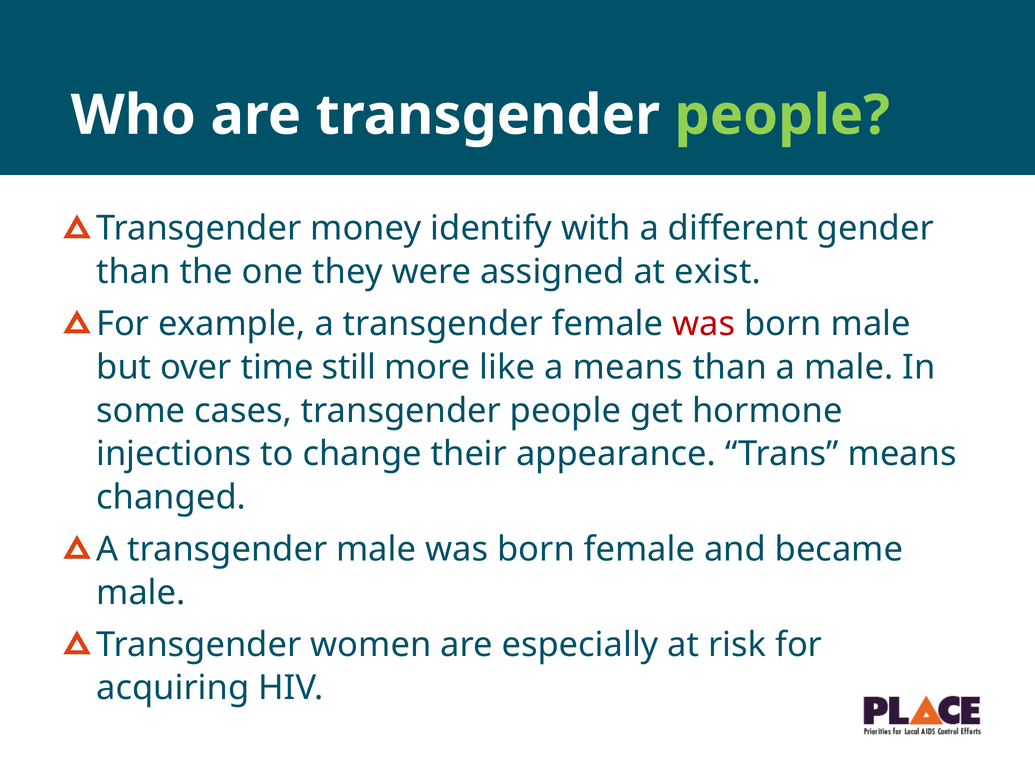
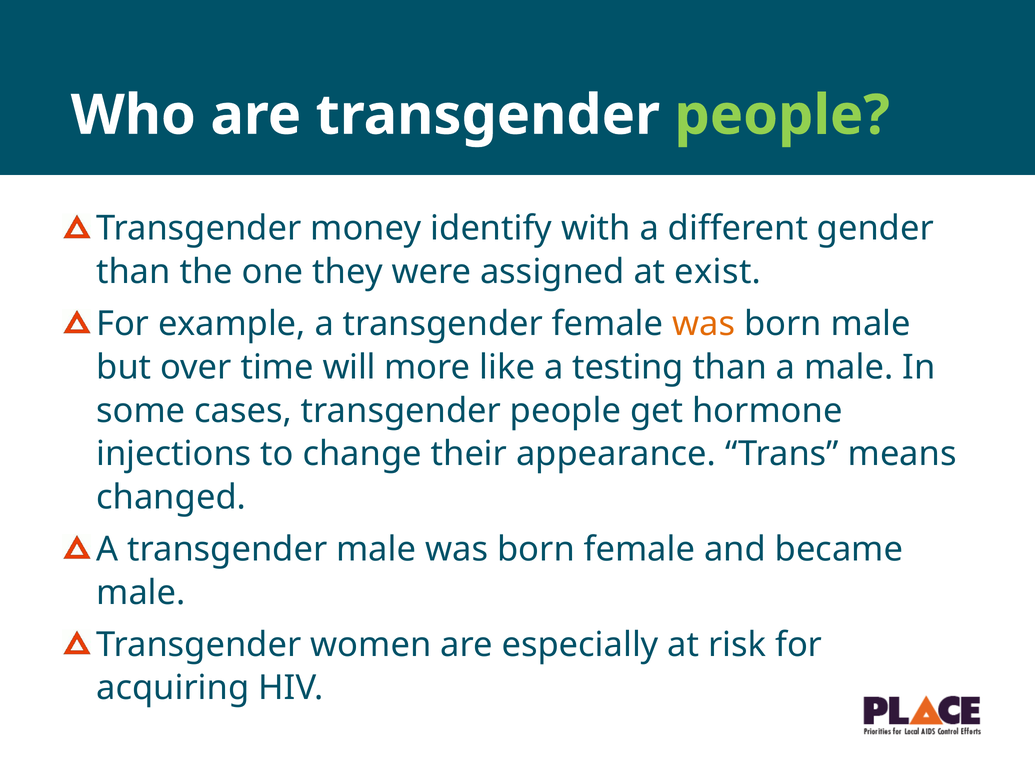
was at (704, 324) colour: red -> orange
still: still -> will
a means: means -> testing
